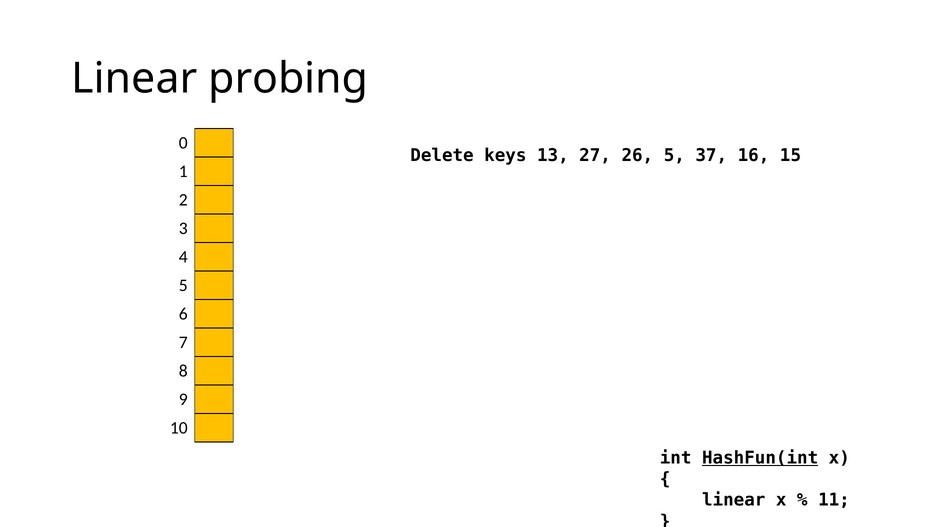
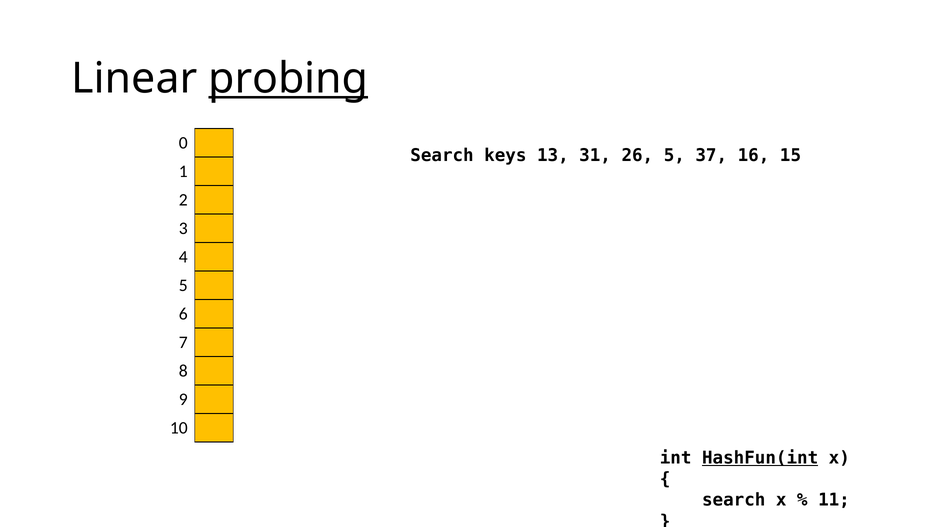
probing underline: none -> present
Delete at (442, 155): Delete -> Search
27: 27 -> 31
linear at (734, 500): linear -> search
